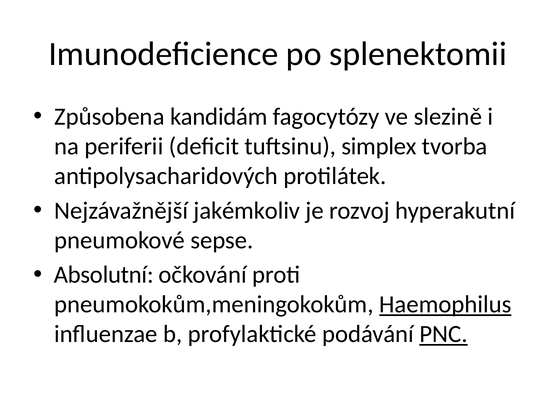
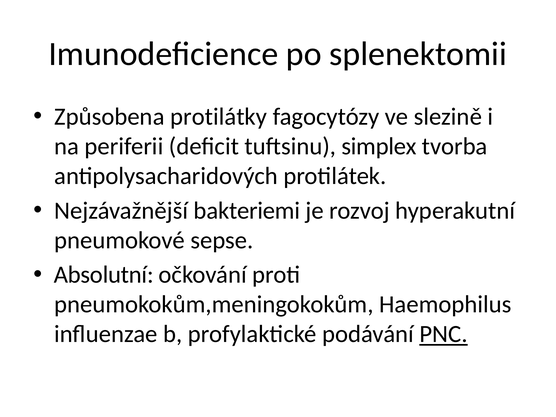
kandidám: kandidám -> protilátky
jakémkoliv: jakémkoliv -> bakteriemi
Haemophilus underline: present -> none
